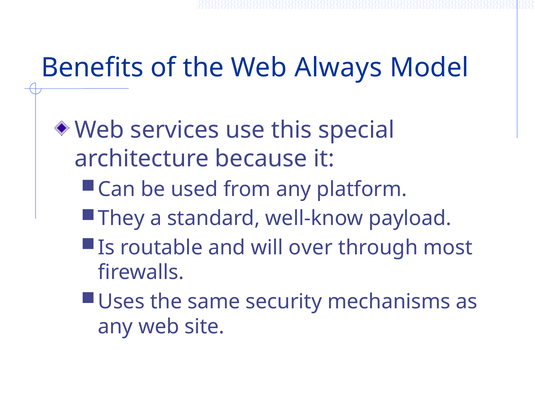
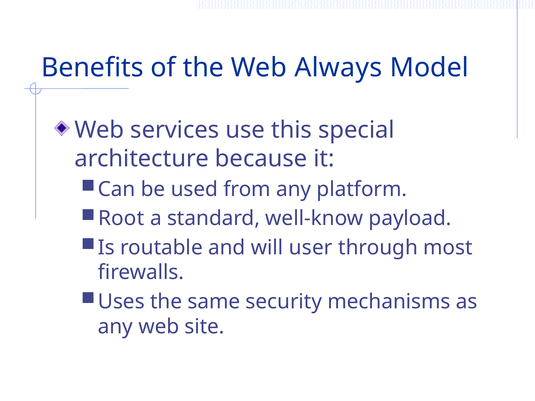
They: They -> Root
over: over -> user
